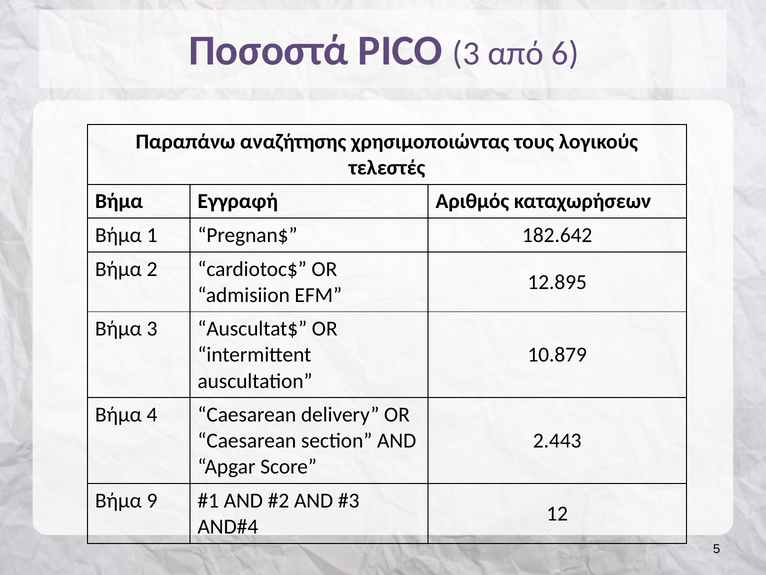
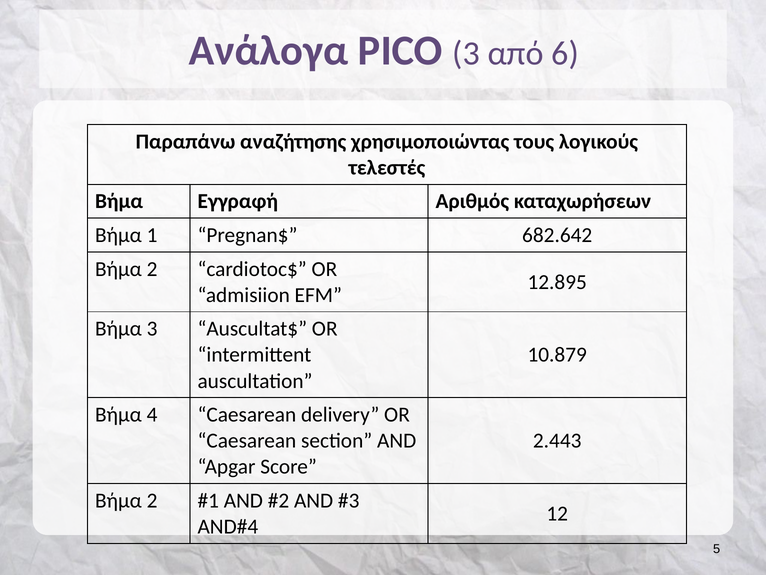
Ποσοστά: Ποσοστά -> Ανάλογα
182.642: 182.642 -> 682.642
9 at (152, 500): 9 -> 2
